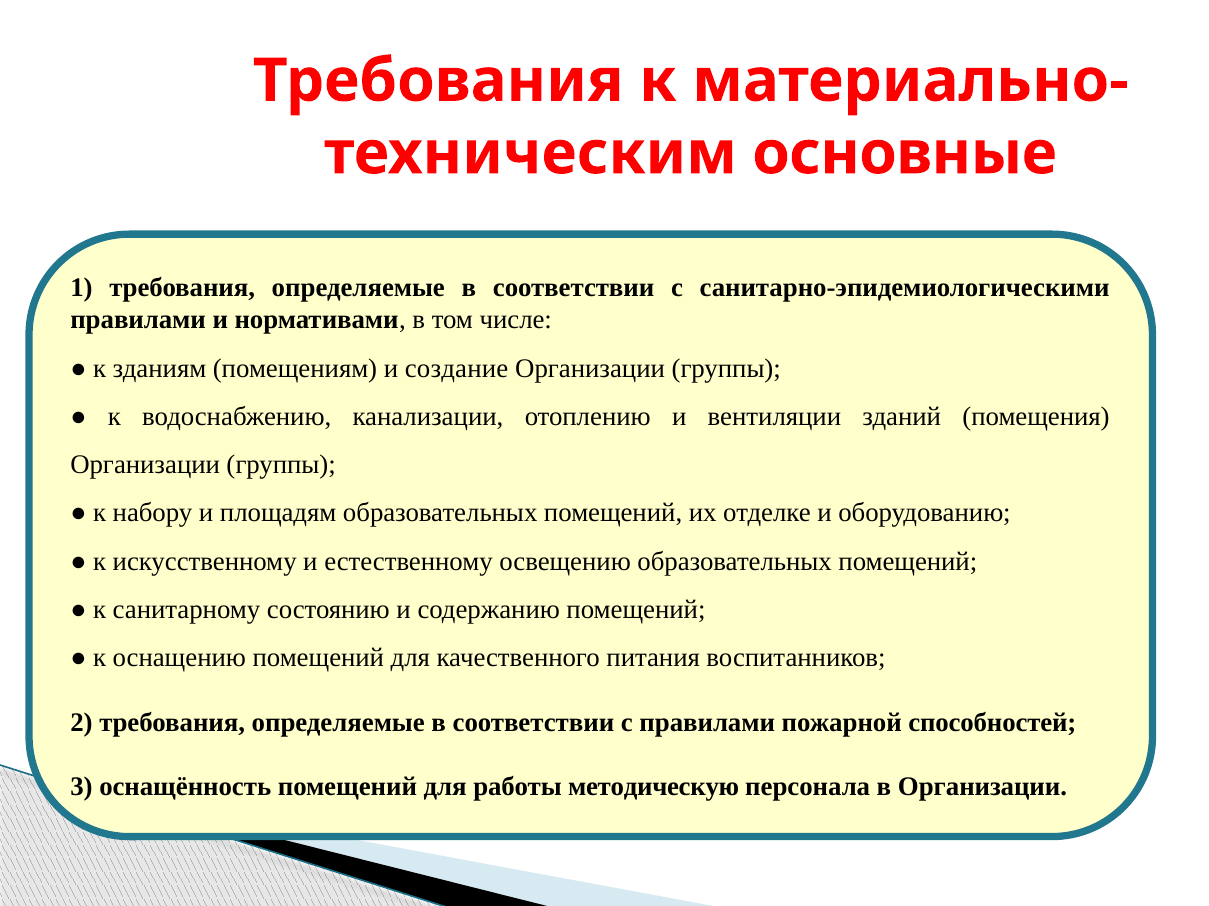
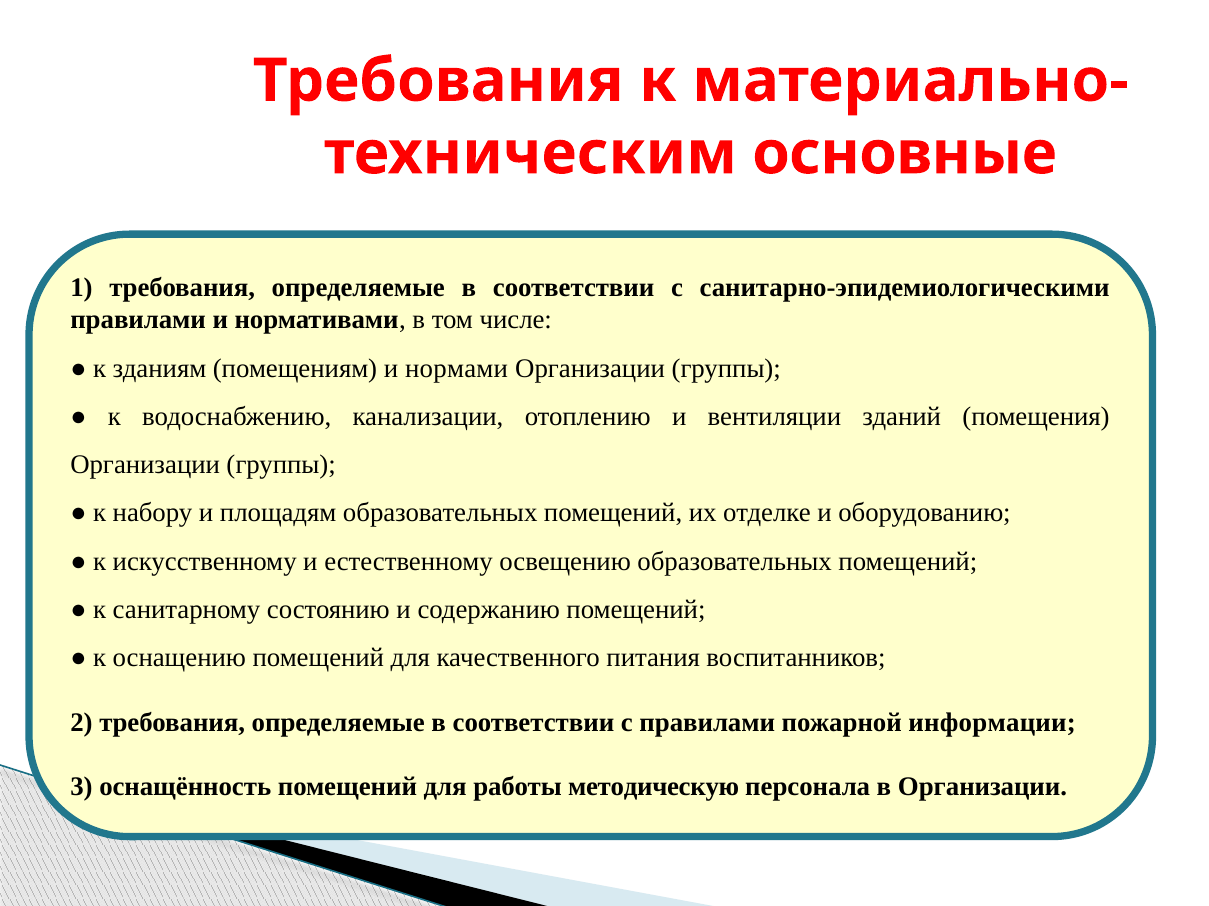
создание: создание -> нормами
способностей: способностей -> информации
